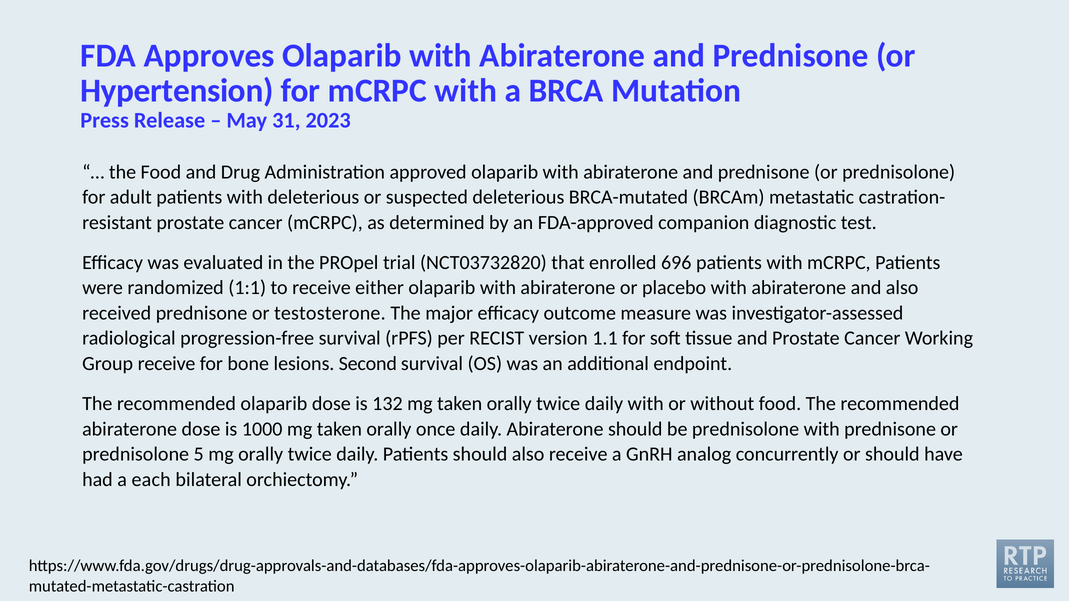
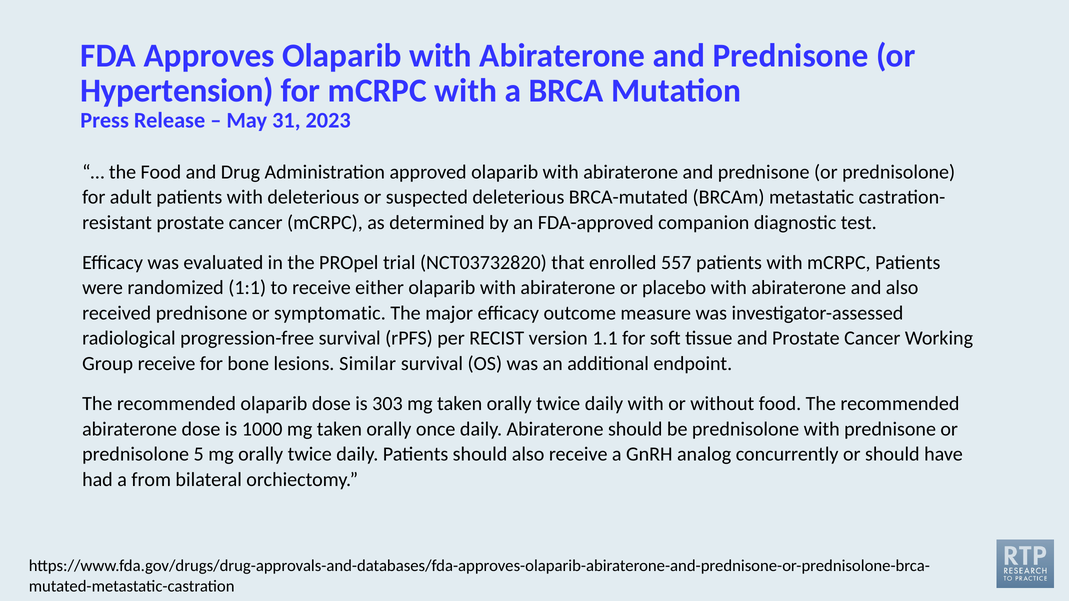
696: 696 -> 557
testosterone: testosterone -> symptomatic
Second: Second -> Similar
132: 132 -> 303
each: each -> from
